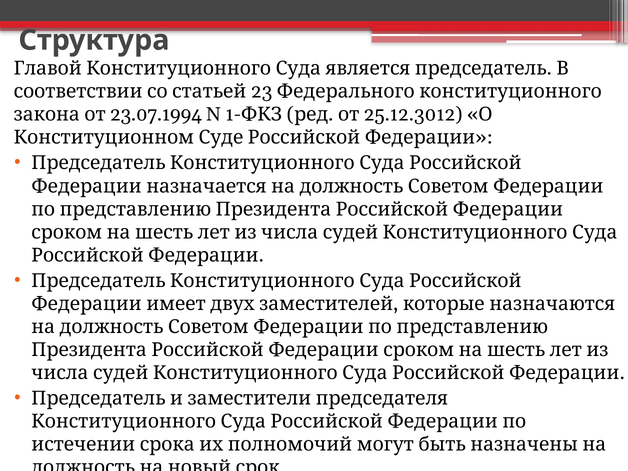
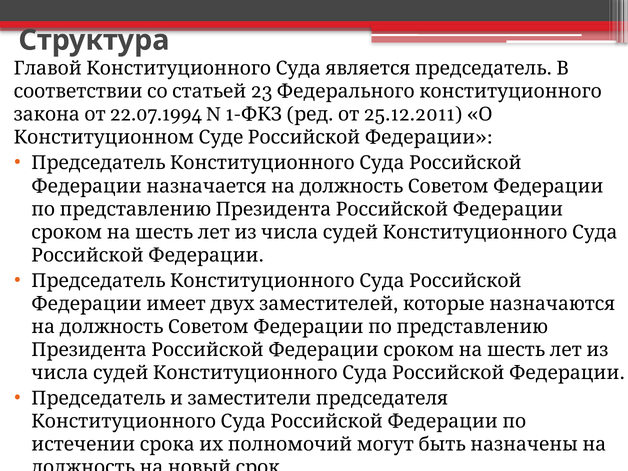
23.07.1994: 23.07.1994 -> 22.07.1994
25.12.3012: 25.12.3012 -> 25.12.2011
